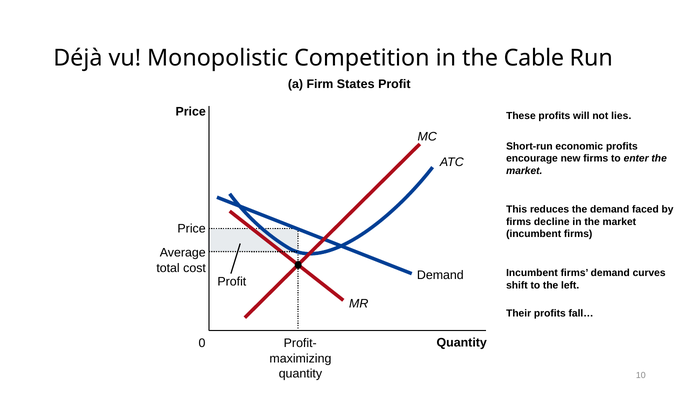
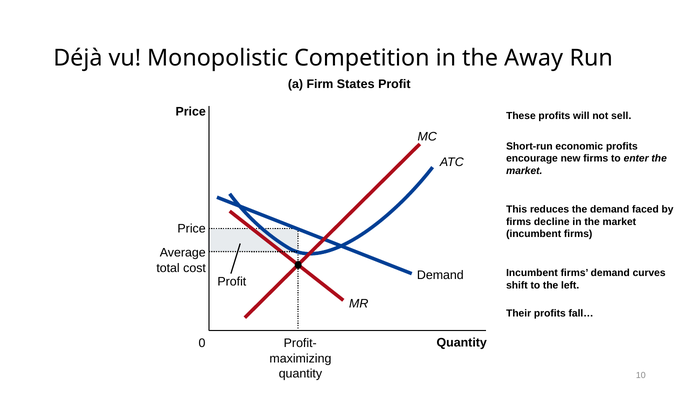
Cable: Cable -> Away
lies: lies -> sell
